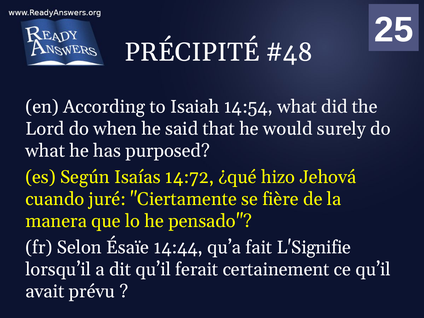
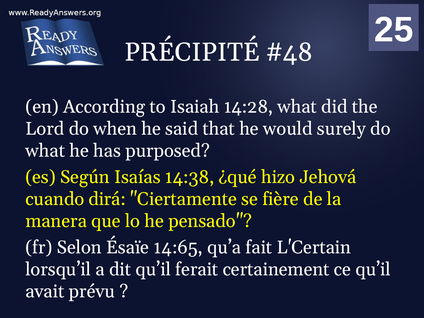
14:54: 14:54 -> 14:28
14:72: 14:72 -> 14:38
juré: juré -> dirá
14:44: 14:44 -> 14:65
L'Signifie: L'Signifie -> L'Certain
